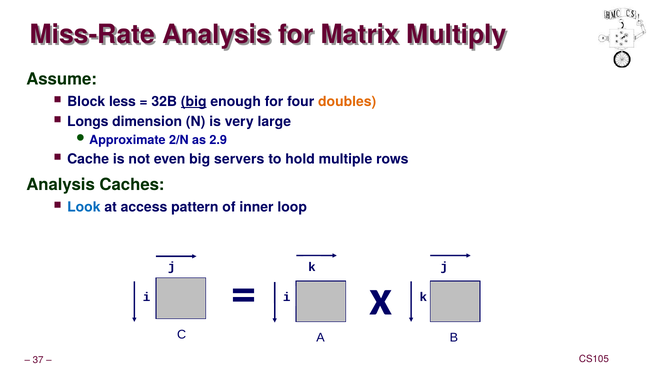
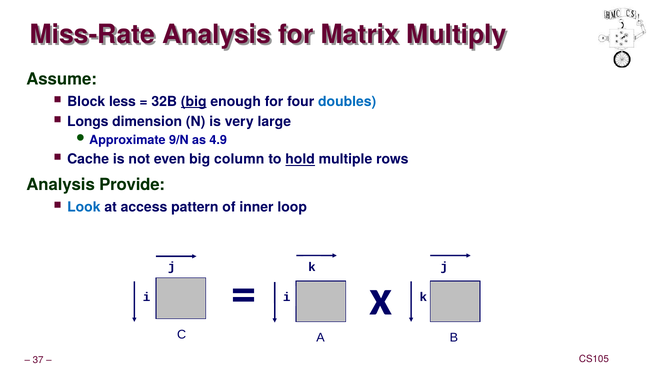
doubles colour: orange -> blue
2/N: 2/N -> 9/N
2.9: 2.9 -> 4.9
servers: servers -> column
hold underline: none -> present
Caches: Caches -> Provide
